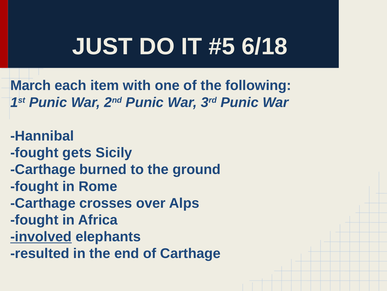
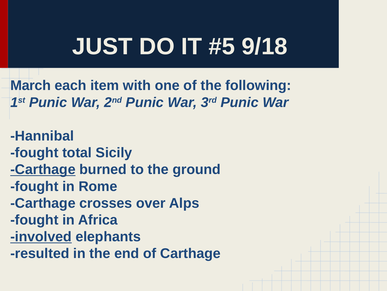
6/18: 6/18 -> 9/18
gets: gets -> total
Carthage at (43, 169) underline: none -> present
